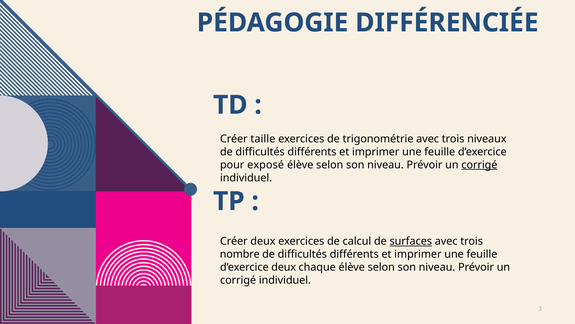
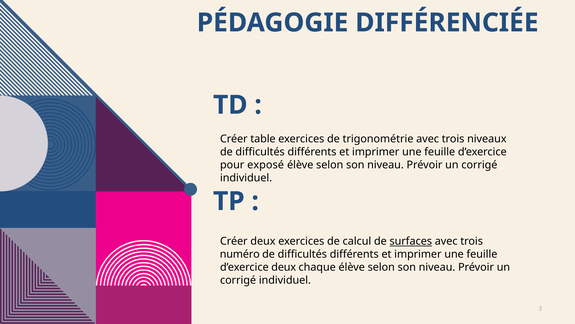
taille: taille -> table
corrigé at (479, 165) underline: present -> none
nombre: nombre -> numéro
